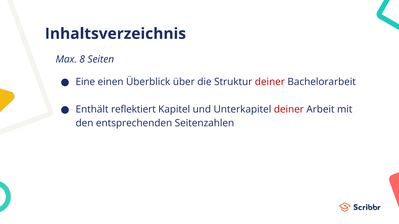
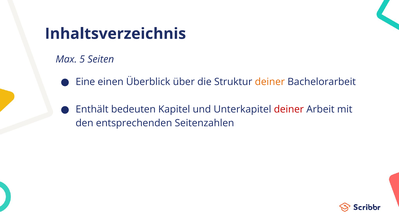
8: 8 -> 5
deiner at (270, 82) colour: red -> orange
reflektiert: reflektiert -> bedeuten
